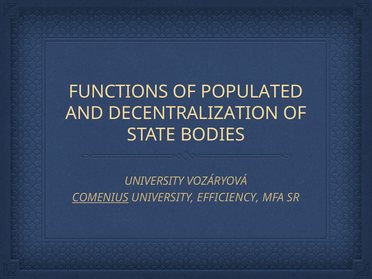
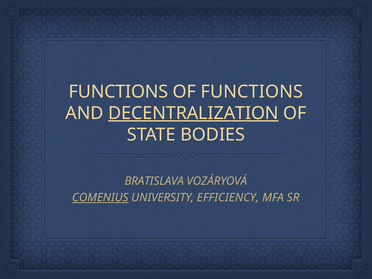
OF POPULATED: POPULATED -> FUNCTIONS
DECENTRALIZATION underline: none -> present
UNIVERSITY at (154, 181): UNIVERSITY -> BRATISLAVA
